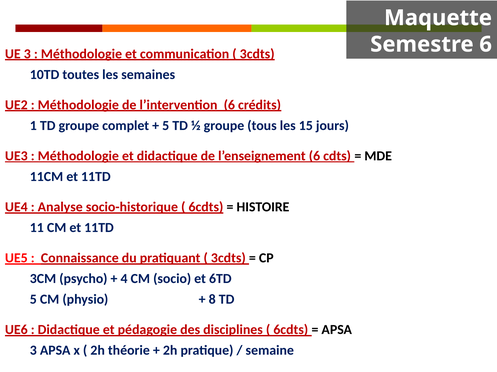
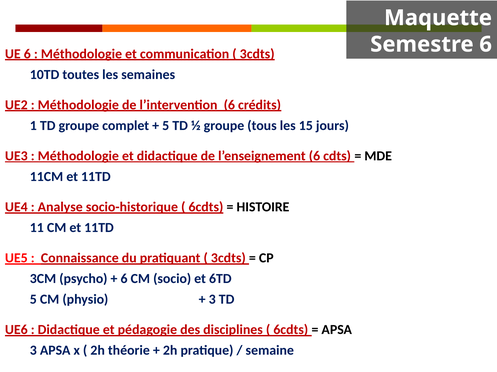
UE 3: 3 -> 6
4 at (124, 279): 4 -> 6
8 at (212, 300): 8 -> 3
